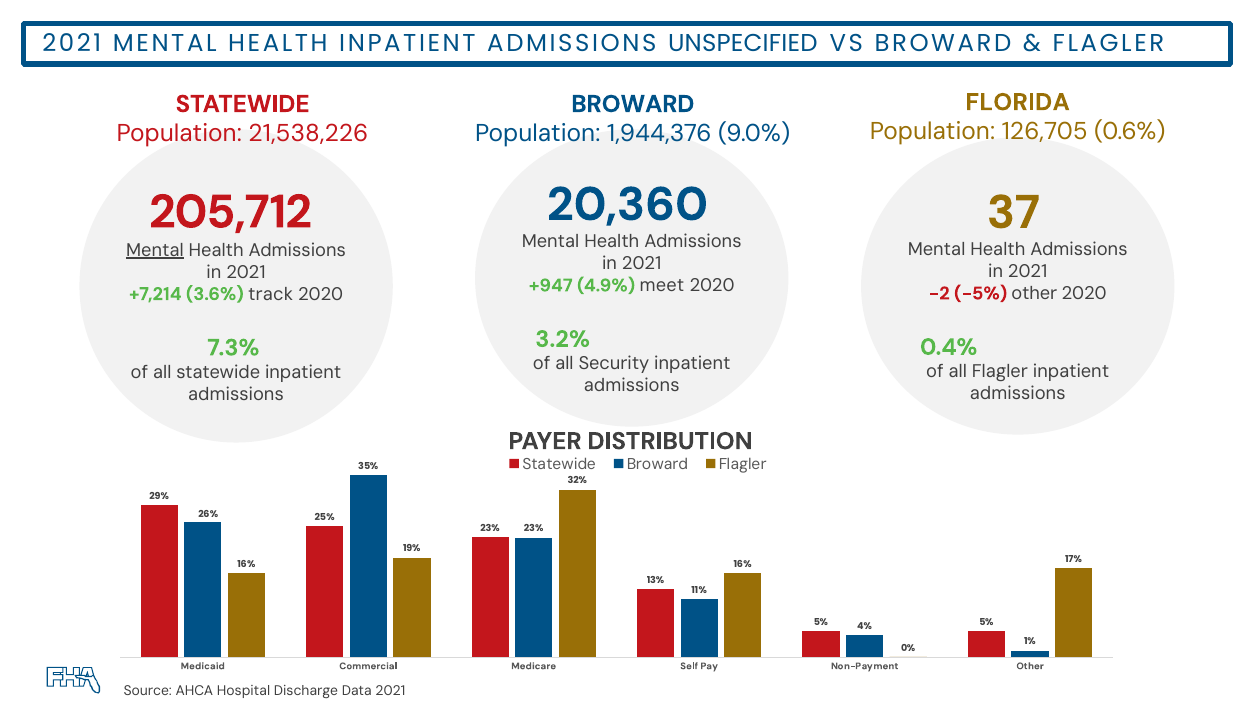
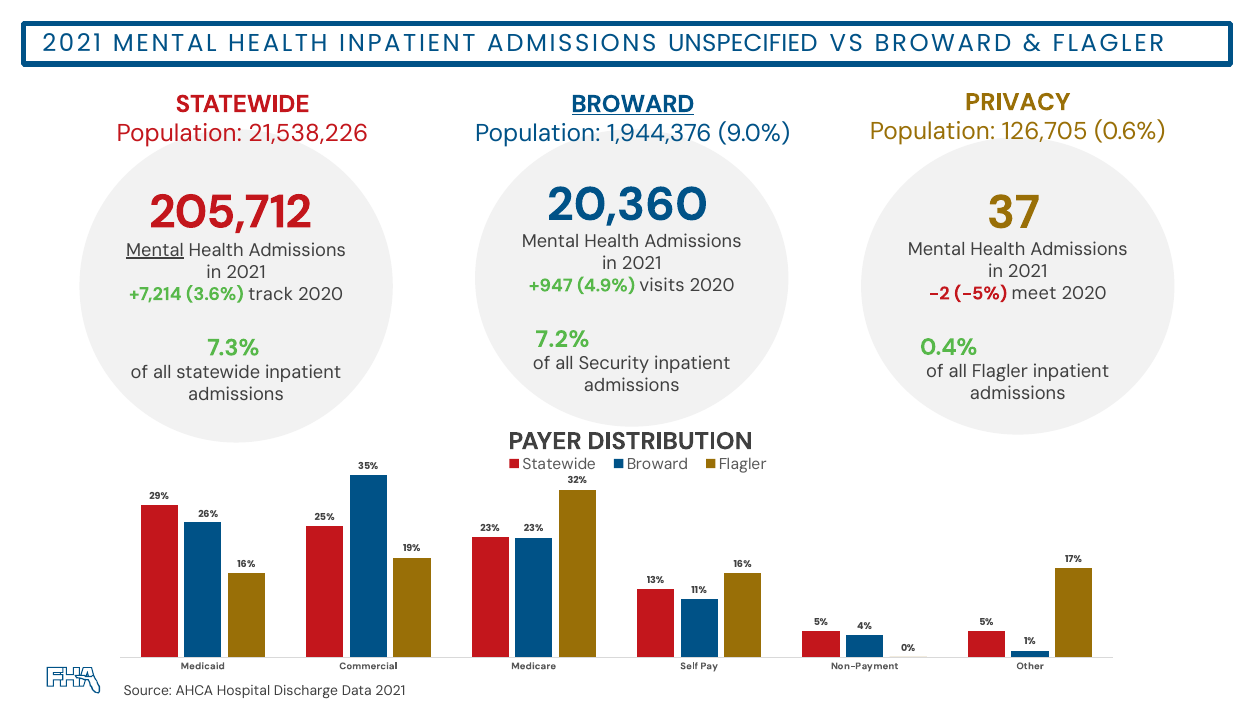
FLORIDA: FLORIDA -> PRIVACY
BROWARD at (633, 104) underline: none -> present
meet: meet -> visits
-5% other: other -> meet
3.2%: 3.2% -> 7.2%
